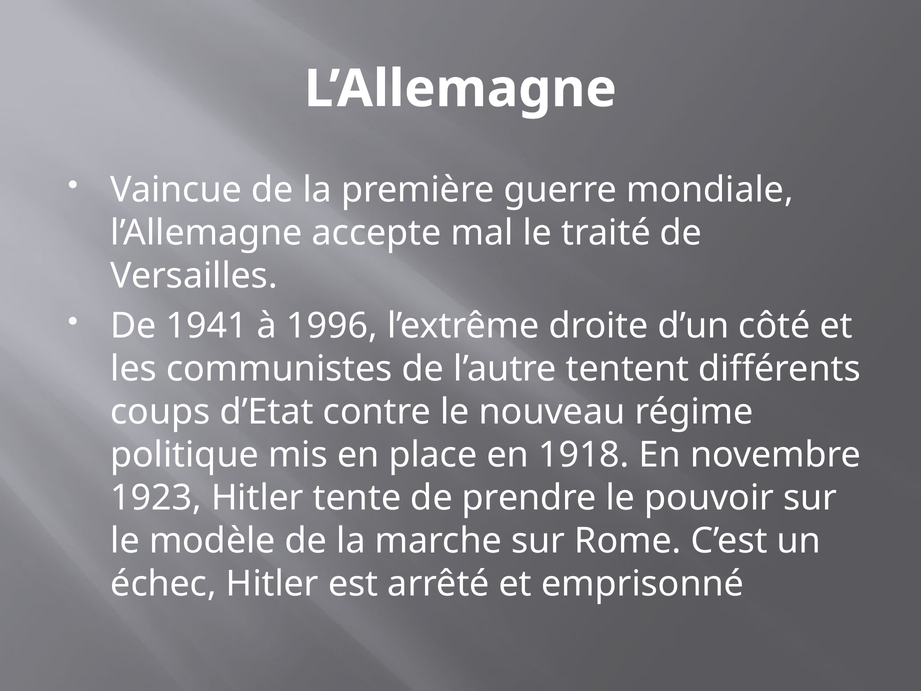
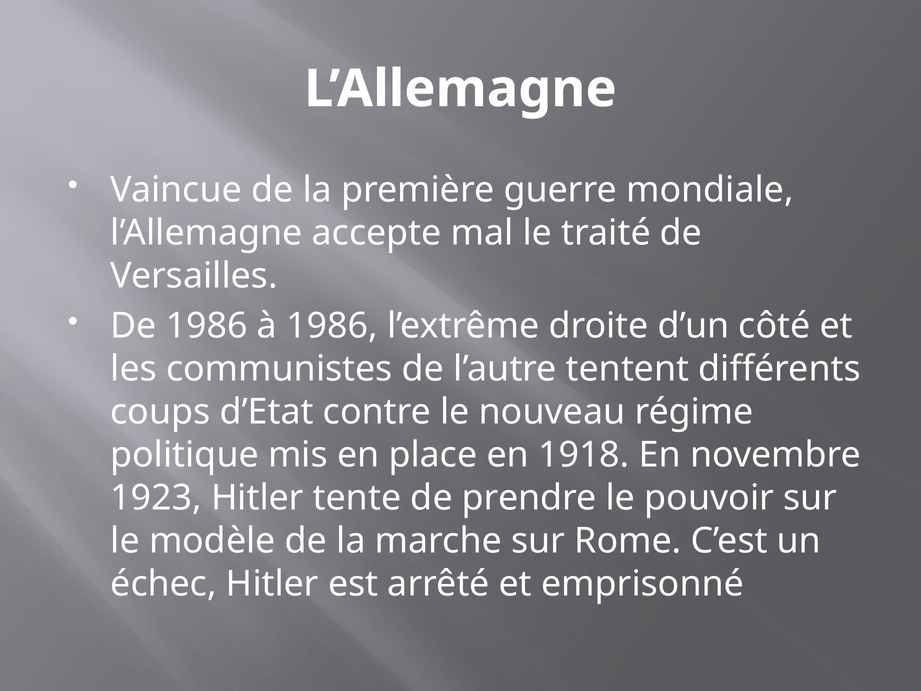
De 1941: 1941 -> 1986
à 1996: 1996 -> 1986
